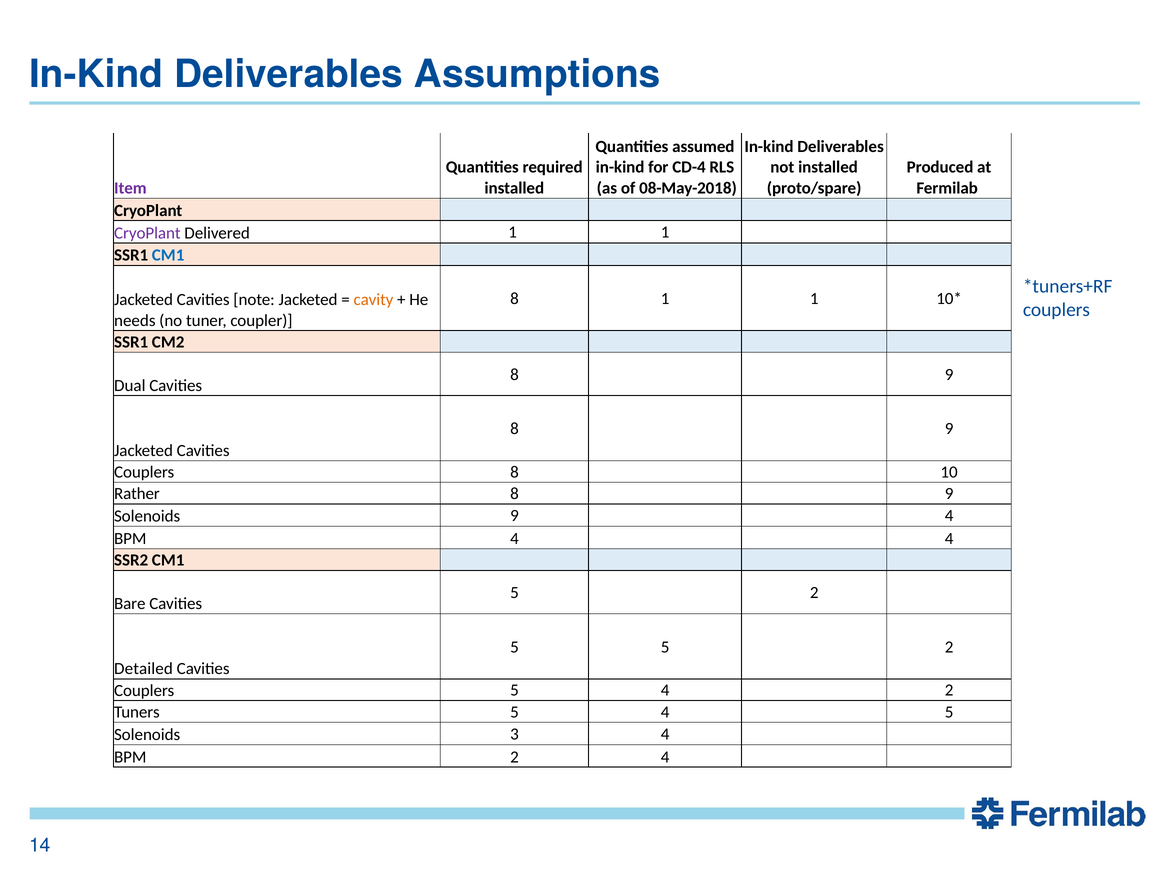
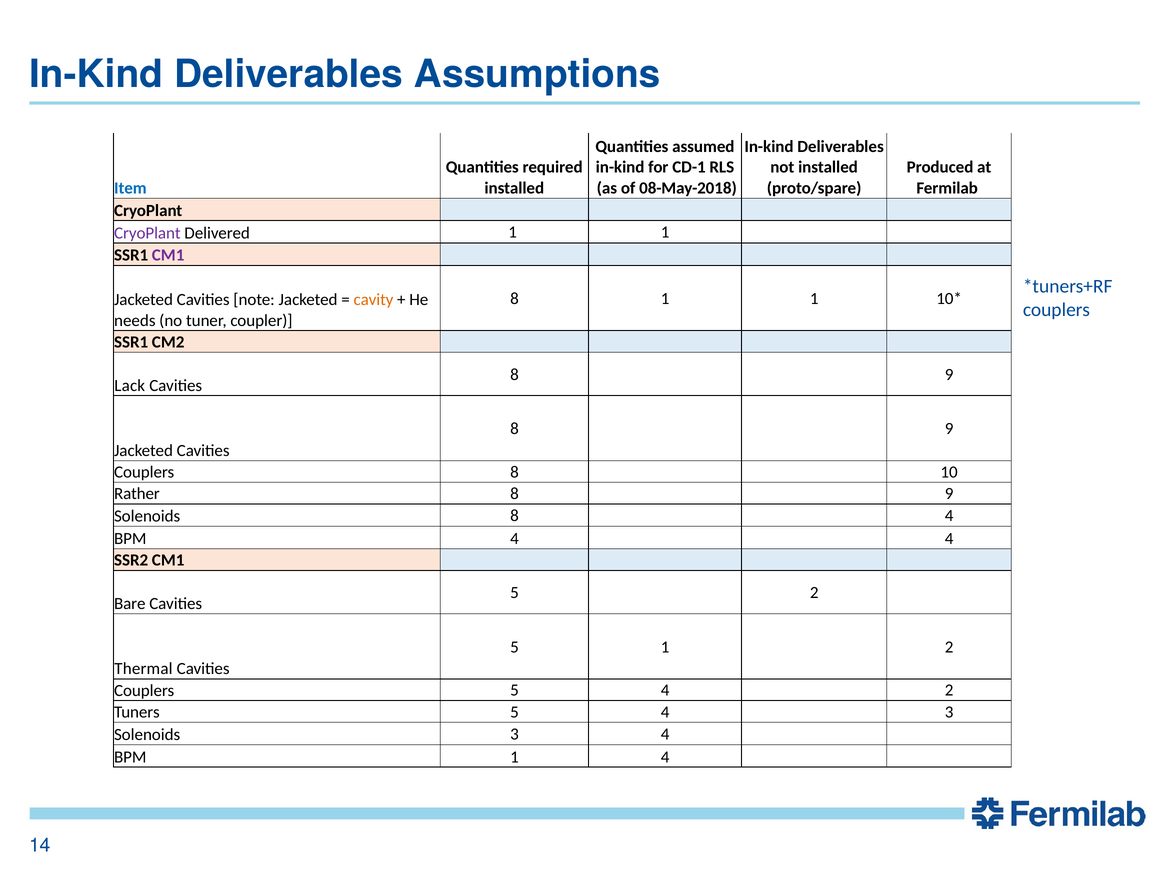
CD-4: CD-4 -> CD-1
Item colour: purple -> blue
CM1 at (168, 256) colour: blue -> purple
Dual: Dual -> Lack
Solenoids 9: 9 -> 8
5 5: 5 -> 1
Detailed: Detailed -> Thermal
4 5: 5 -> 3
BPM 2: 2 -> 1
